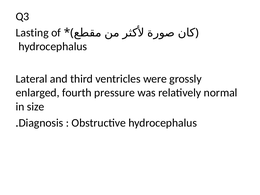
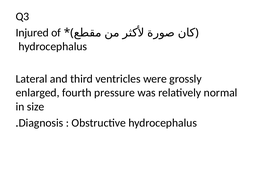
Lasting: Lasting -> Injured
